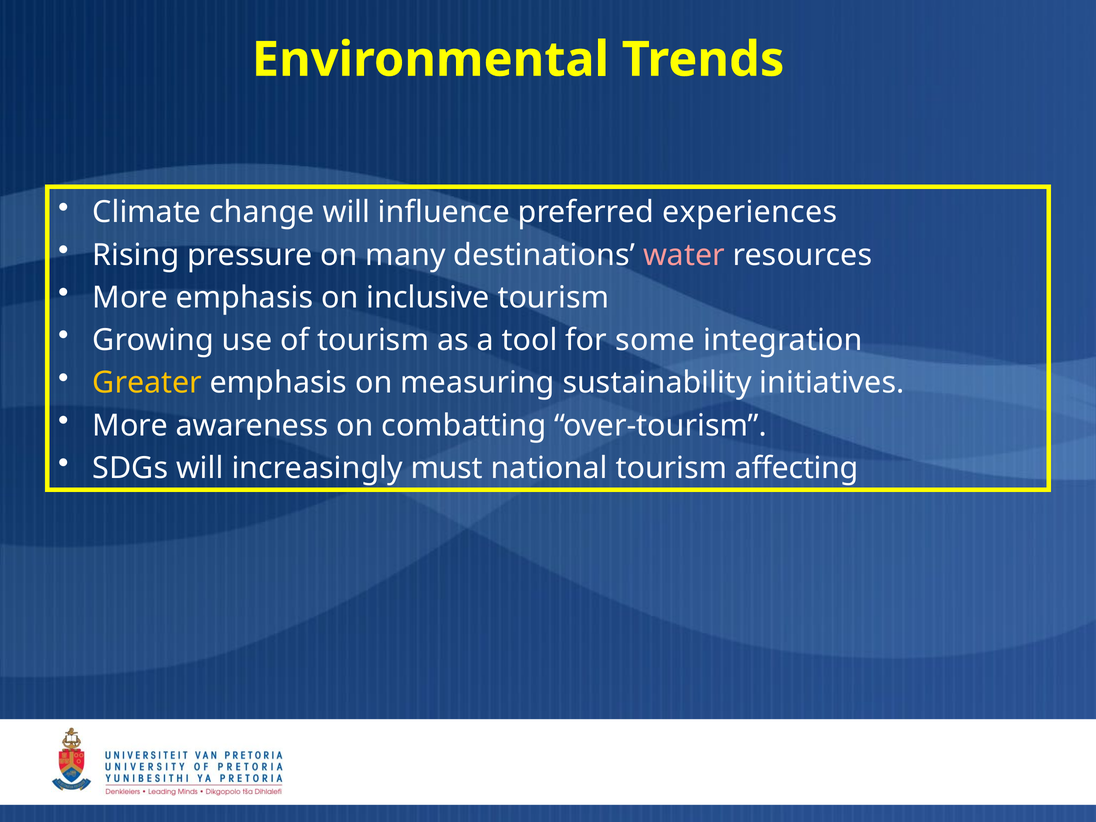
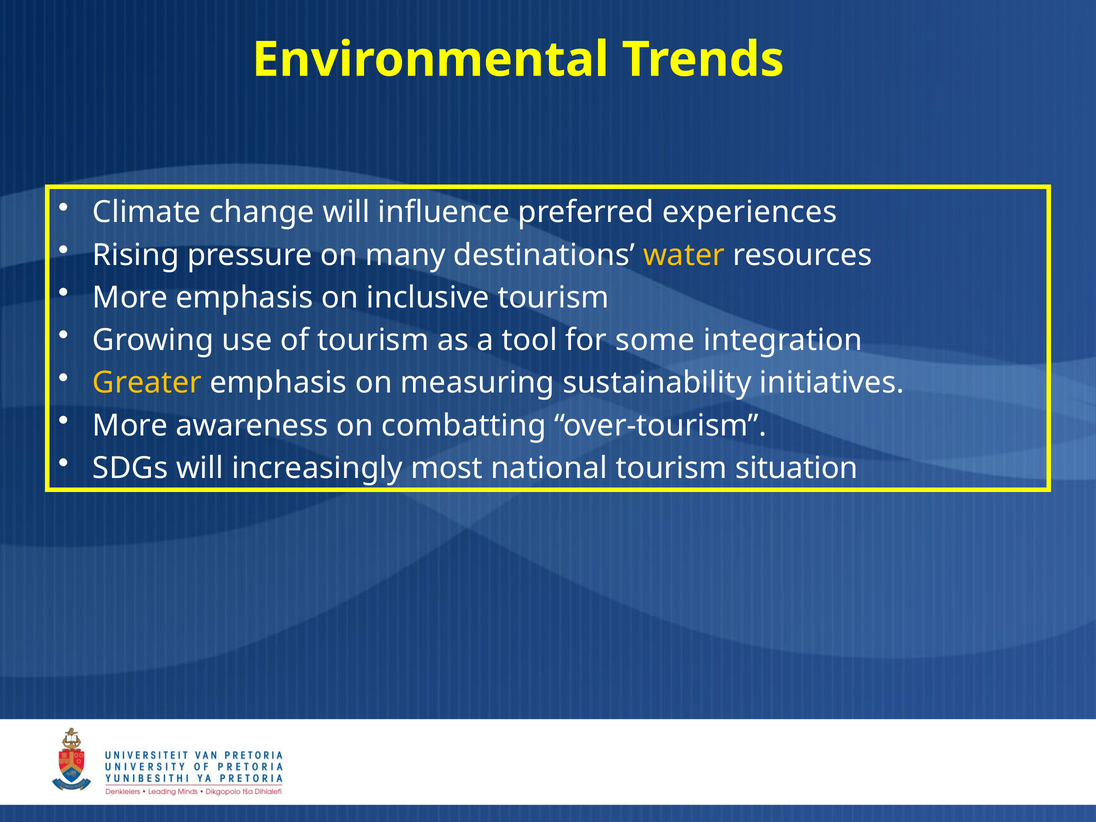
water colour: pink -> yellow
must: must -> most
affecting: affecting -> situation
